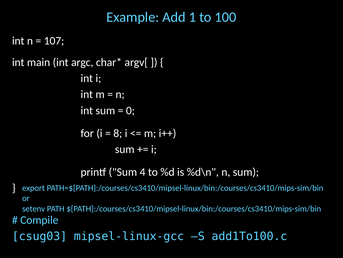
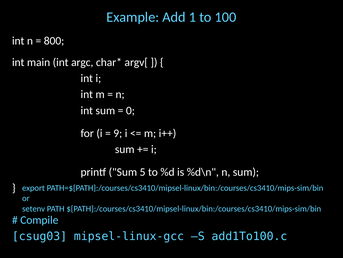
107: 107 -> 800
8: 8 -> 9
4: 4 -> 5
